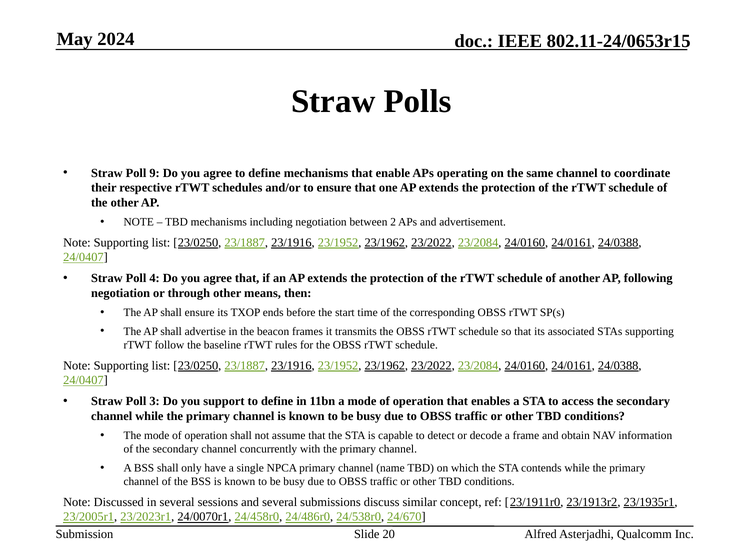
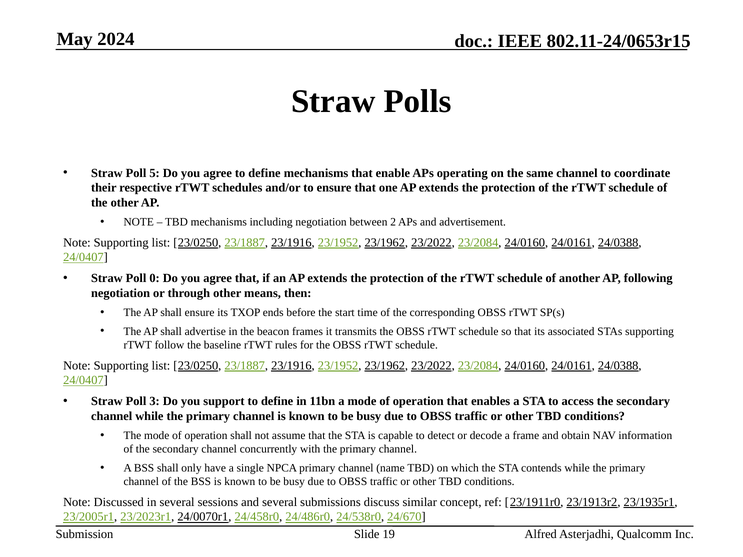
9: 9 -> 5
4: 4 -> 0
20: 20 -> 19
